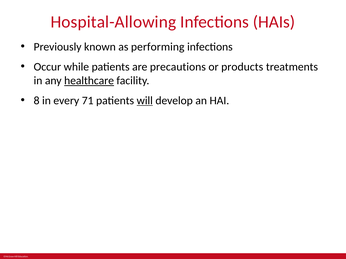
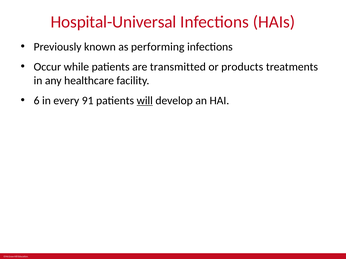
Hospital-Allowing: Hospital-Allowing -> Hospital-Universal
precautions: precautions -> transmitted
healthcare underline: present -> none
8: 8 -> 6
71: 71 -> 91
